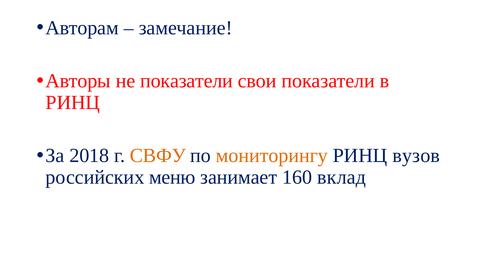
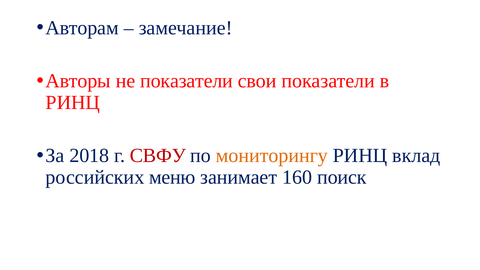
СВФУ colour: orange -> red
вузов: вузов -> вклад
вклад: вклад -> поиск
